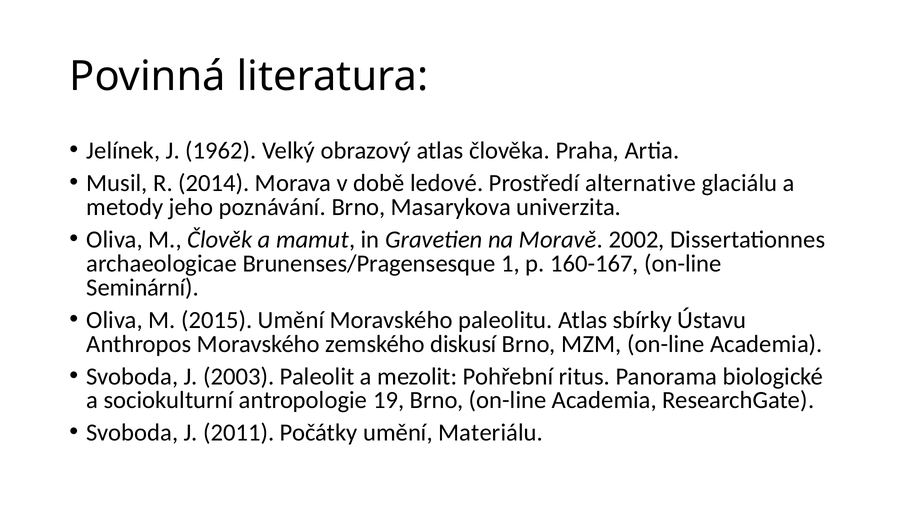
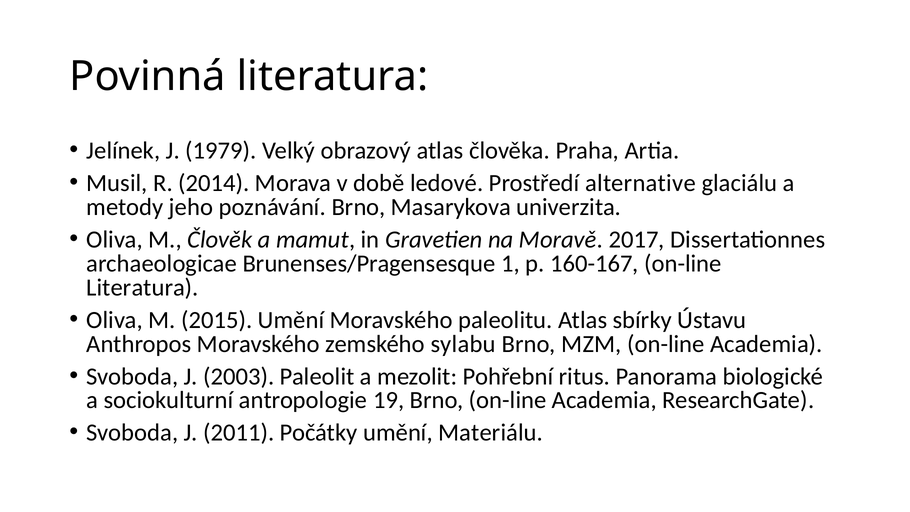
1962: 1962 -> 1979
2002: 2002 -> 2017
Seminární at (143, 287): Seminární -> Literatura
diskusí: diskusí -> sylabu
